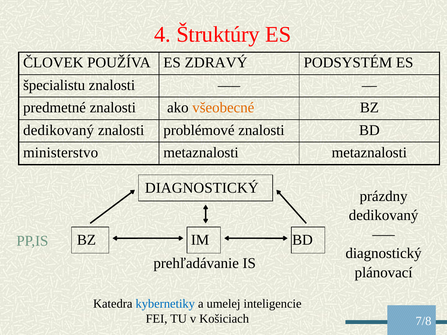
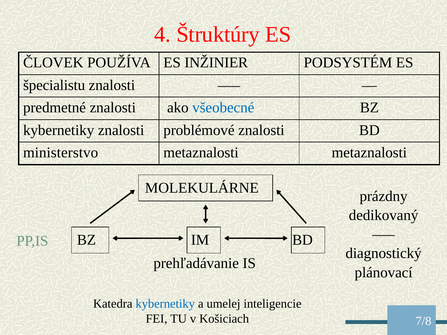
ZDRAVÝ: ZDRAVÝ -> INŽINIER
všeobecné colour: orange -> blue
dedikovaný at (59, 130): dedikovaný -> kybernetiky
DIAGNOSTICKÝ at (202, 188): DIAGNOSTICKÝ -> MOLEKULÁRNE
